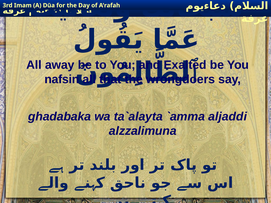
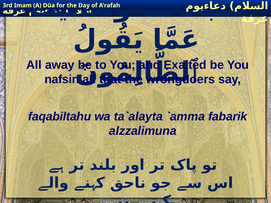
ghadabaka: ghadabaka -> faqabiltahu
aljaddi: aljaddi -> fabarik
